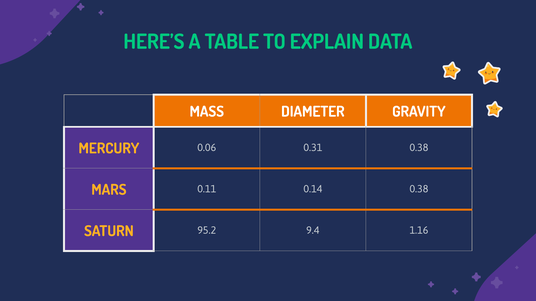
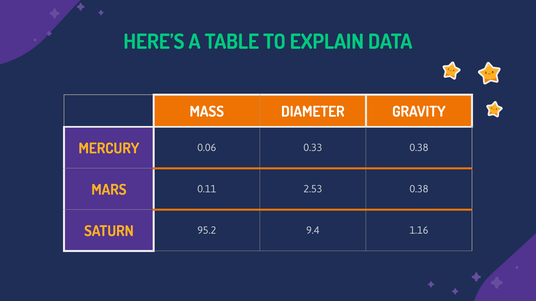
0.31: 0.31 -> 0.33
0.14: 0.14 -> 2.53
